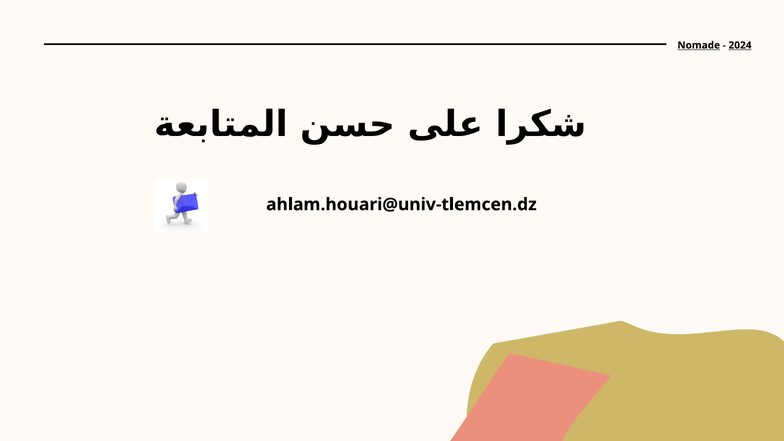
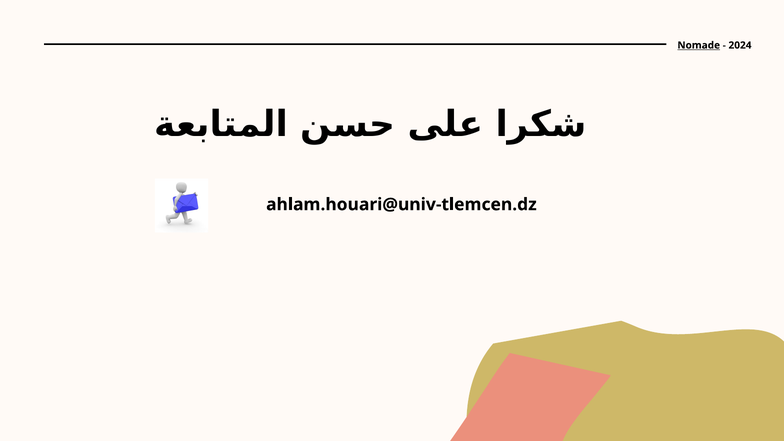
2024 underline: present -> none
